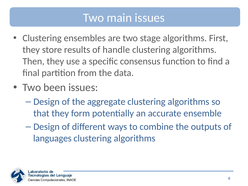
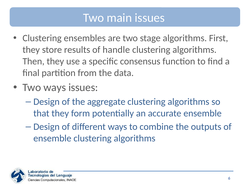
Two been: been -> ways
languages at (52, 138): languages -> ensemble
